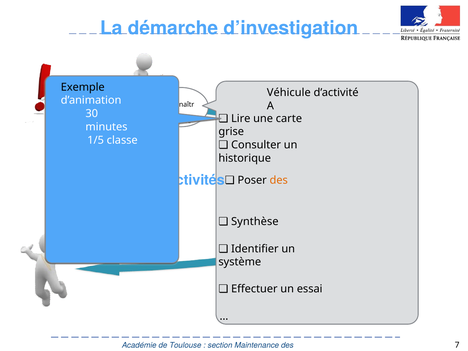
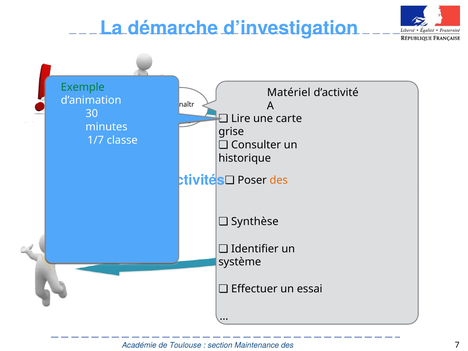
Exemple colour: black -> green
Véhicule: Véhicule -> Matériel
1/5: 1/5 -> 1/7
